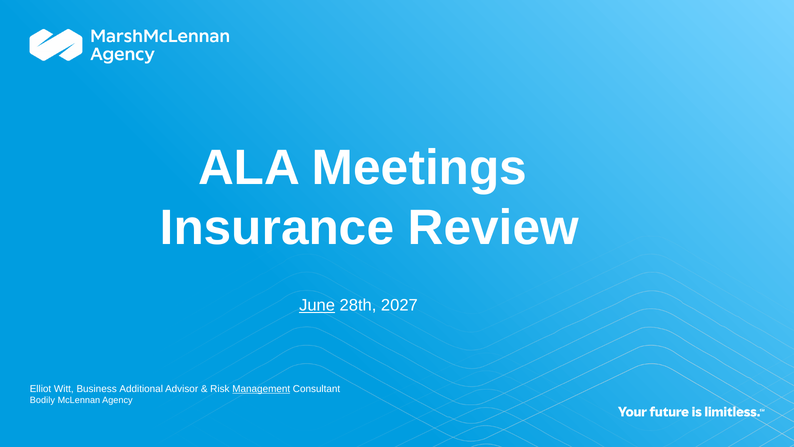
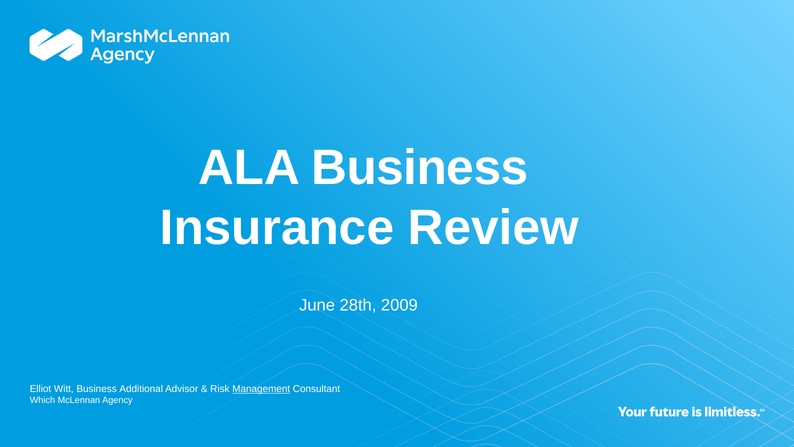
ALA Meetings: Meetings -> Business
June underline: present -> none
2027: 2027 -> 2009
Bodily: Bodily -> Which
